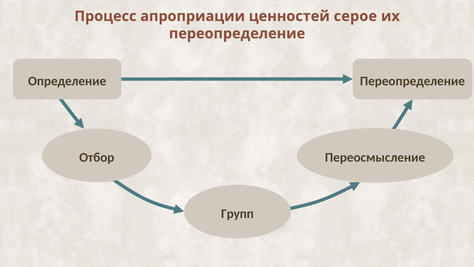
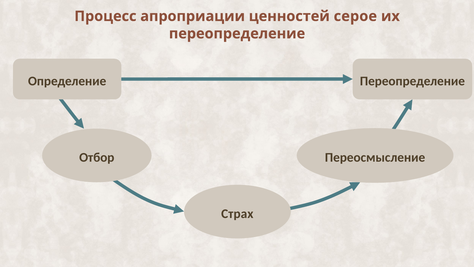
Групп: Групп -> Страх
